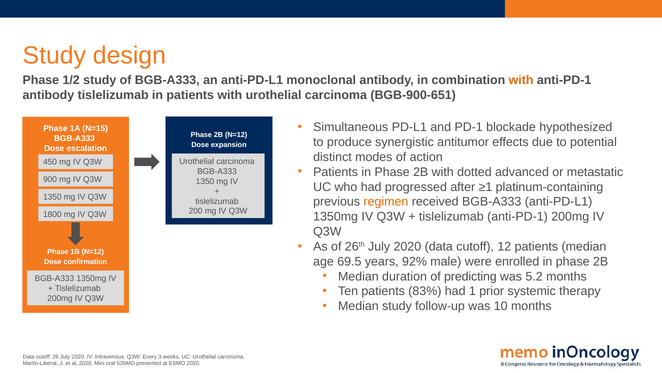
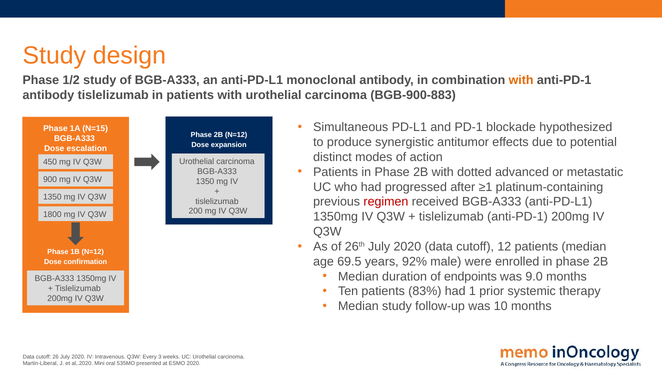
BGB-900-651: BGB-900-651 -> BGB-900-883
regimen colour: orange -> red
predicting: predicting -> endpoints
5.2: 5.2 -> 9.0
